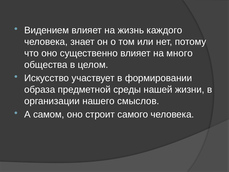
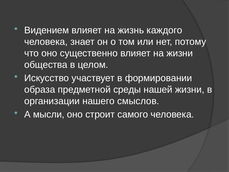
на много: много -> жизни
самом: самом -> мысли
